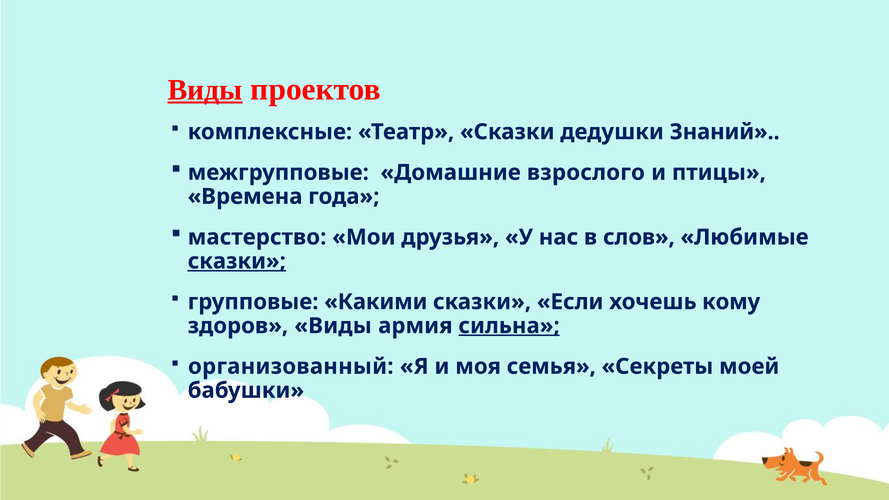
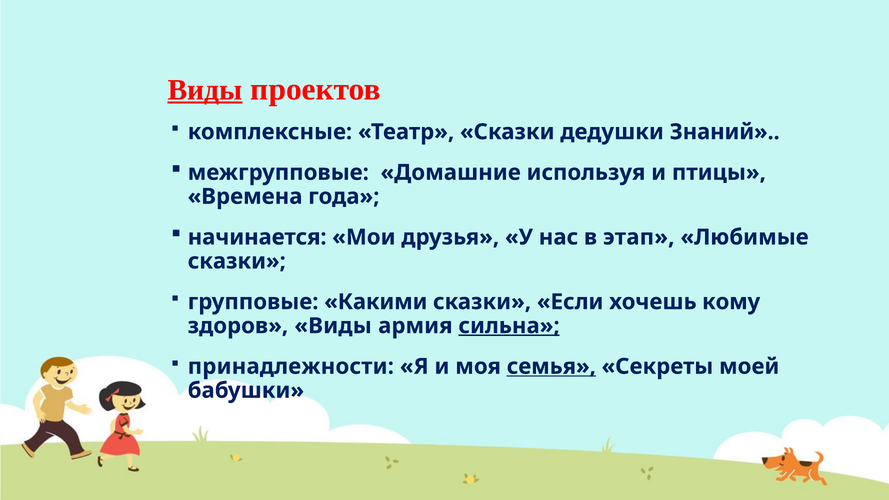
взрослого: взрослого -> используя
мастерство: мастерство -> начинается
слов: слов -> этап
сказки at (237, 261) underline: present -> none
организованный: организованный -> принадлежности
семья underline: none -> present
